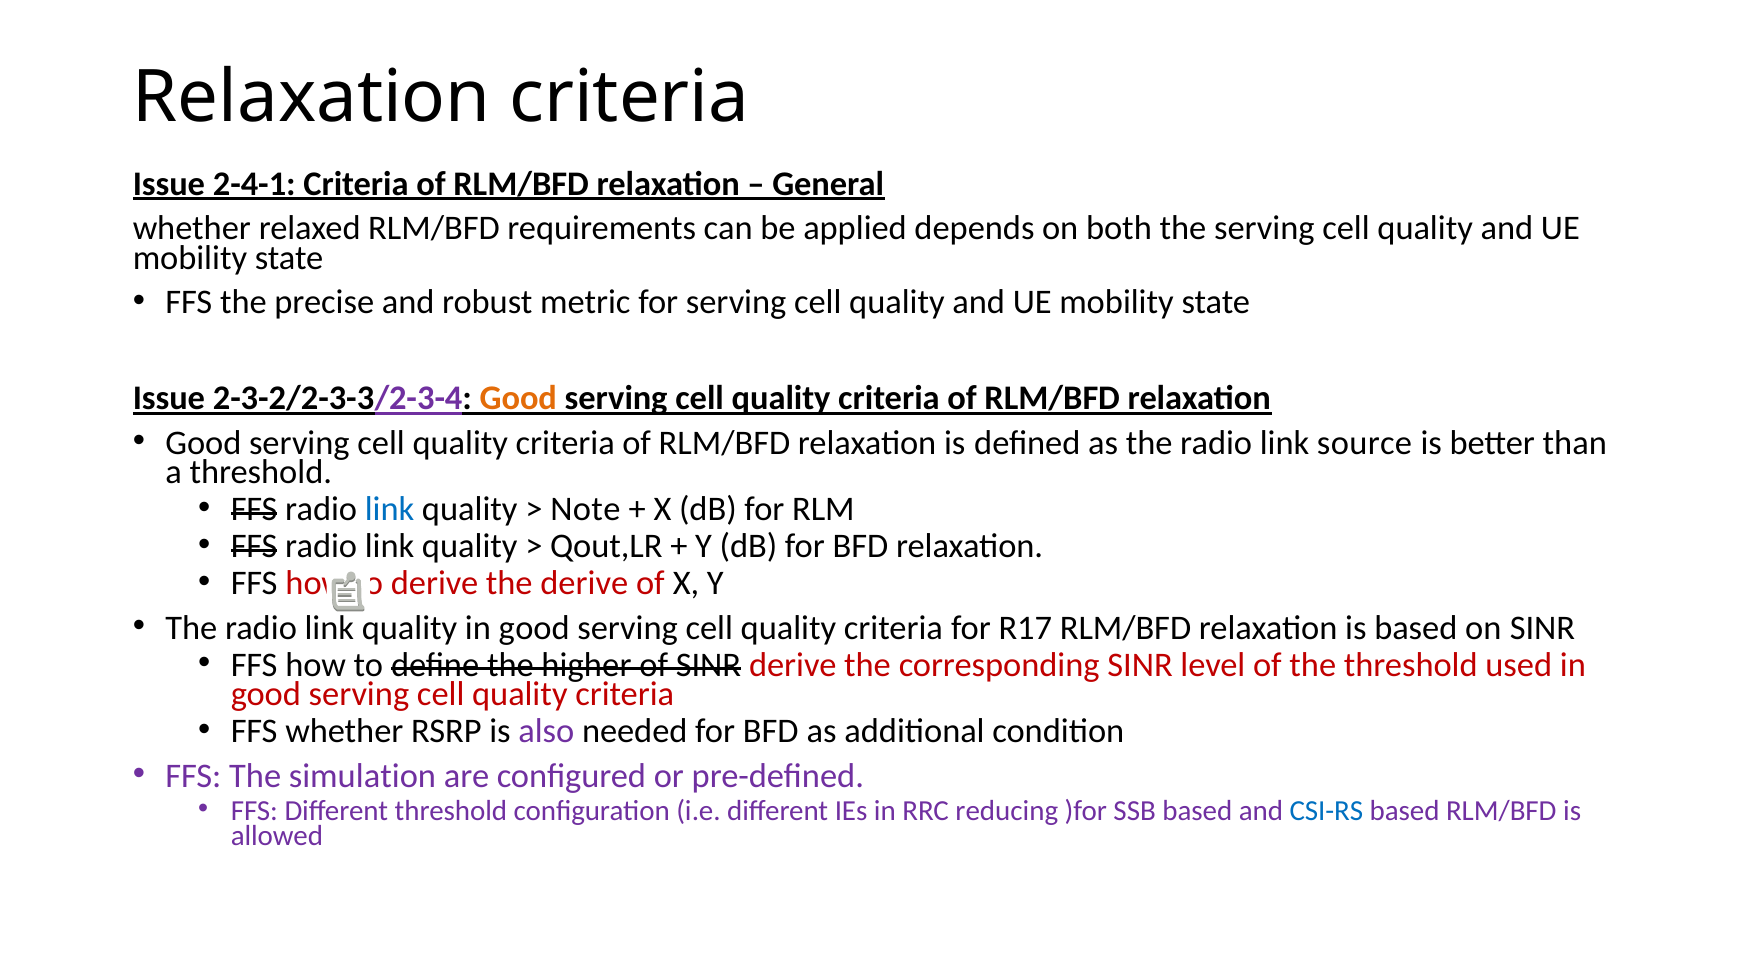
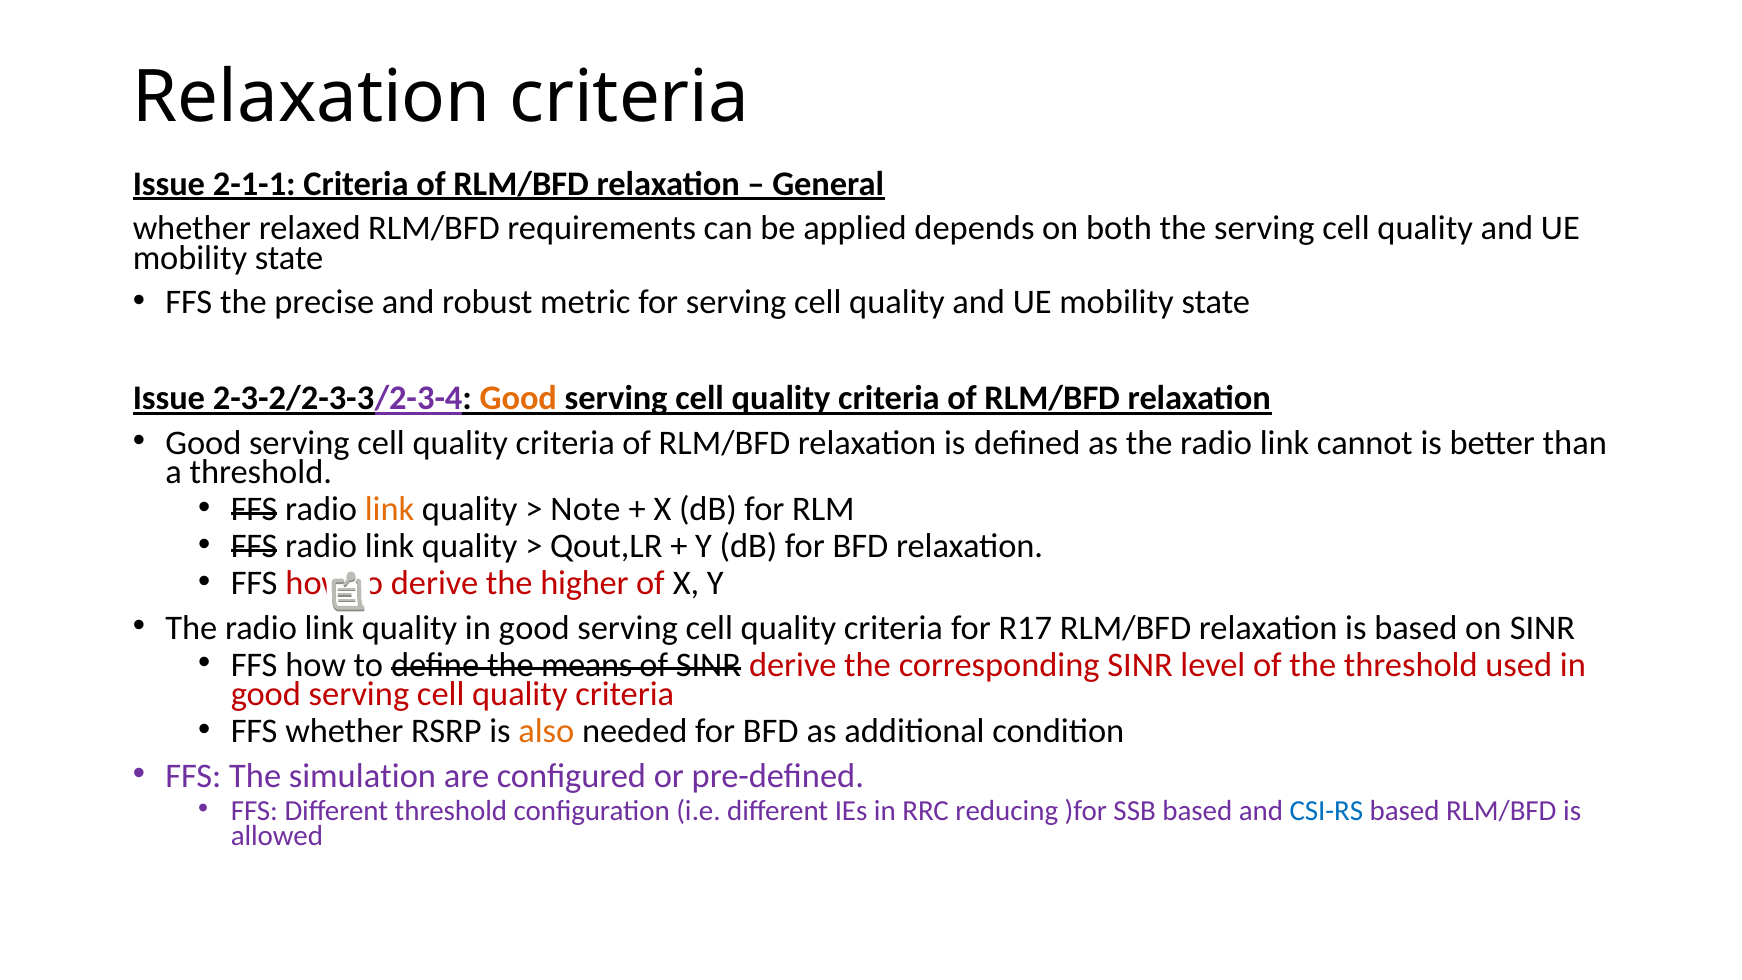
2-4-1: 2-4-1 -> 2-1-1
source: source -> cannot
link at (390, 509) colour: blue -> orange
the derive: derive -> higher
higher: higher -> means
also colour: purple -> orange
